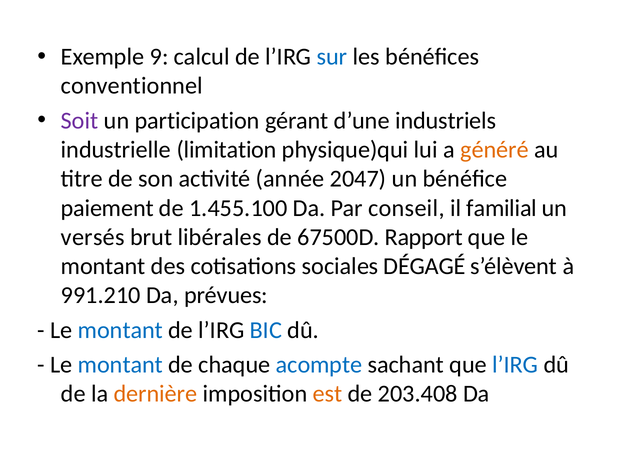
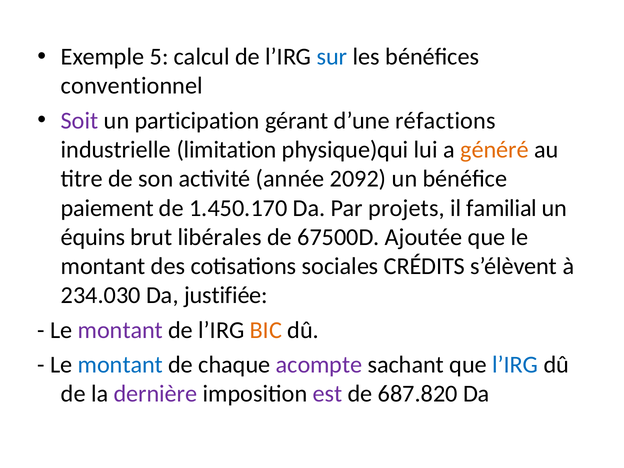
9: 9 -> 5
industriels: industriels -> réfactions
2047: 2047 -> 2092
1.455.100: 1.455.100 -> 1.450.170
conseil: conseil -> projets
versés: versés -> équins
Rapport: Rapport -> Ajoutée
DÉGAGÉ: DÉGAGÉ -> CRÉDITS
991.210: 991.210 -> 234.030
prévues: prévues -> justifiée
montant at (120, 330) colour: blue -> purple
BIC colour: blue -> orange
acompte colour: blue -> purple
dernière colour: orange -> purple
est colour: orange -> purple
203.408: 203.408 -> 687.820
